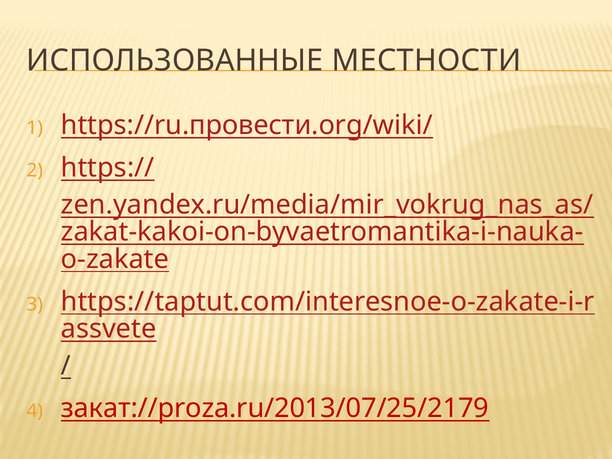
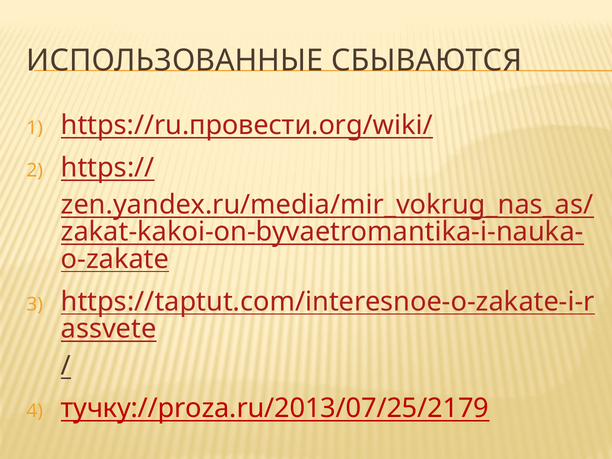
МЕСТНОСТИ: МЕСТНОСТИ -> СБЫВАЮТСЯ
закат://proza.ru/2013/07/25/2179: закат://proza.ru/2013/07/25/2179 -> тучку://proza.ru/2013/07/25/2179
